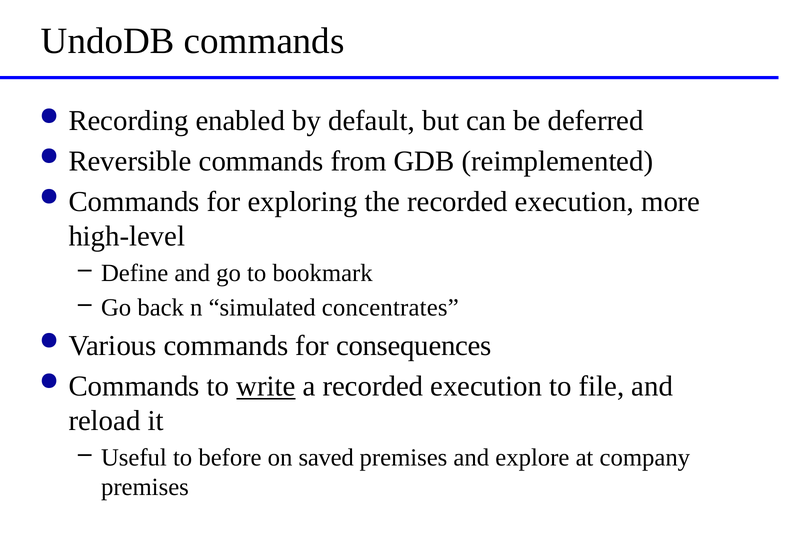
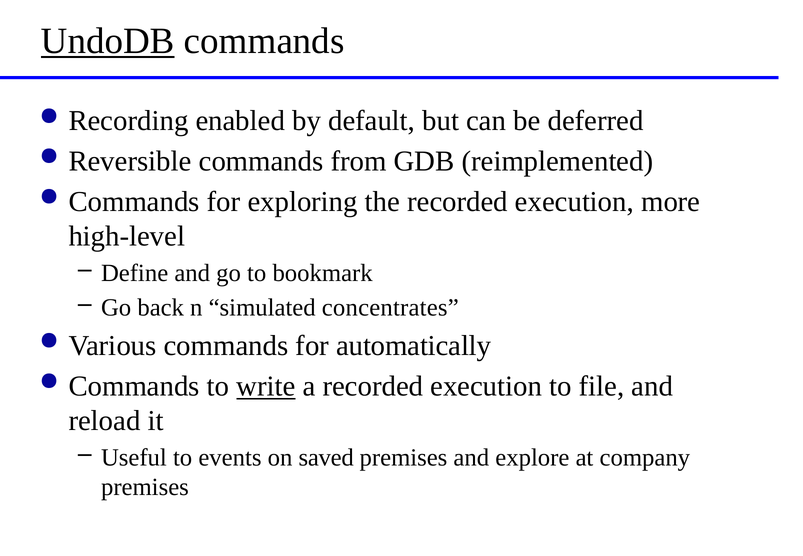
UndoDB underline: none -> present
consequences: consequences -> automatically
before: before -> events
